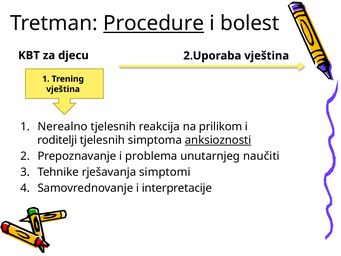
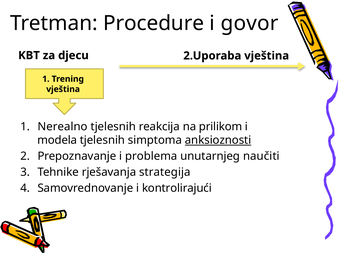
Procedure underline: present -> none
bolest: bolest -> govor
roditelji: roditelji -> modela
simptomi: simptomi -> strategija
interpretacije: interpretacije -> kontrolirajući
